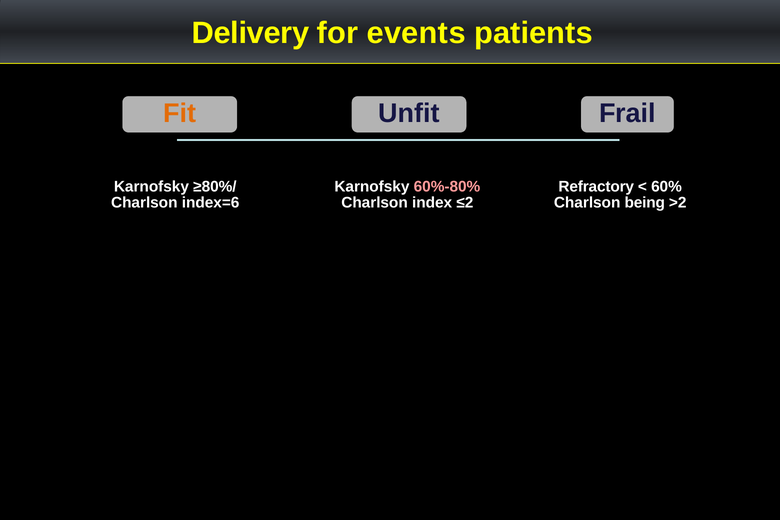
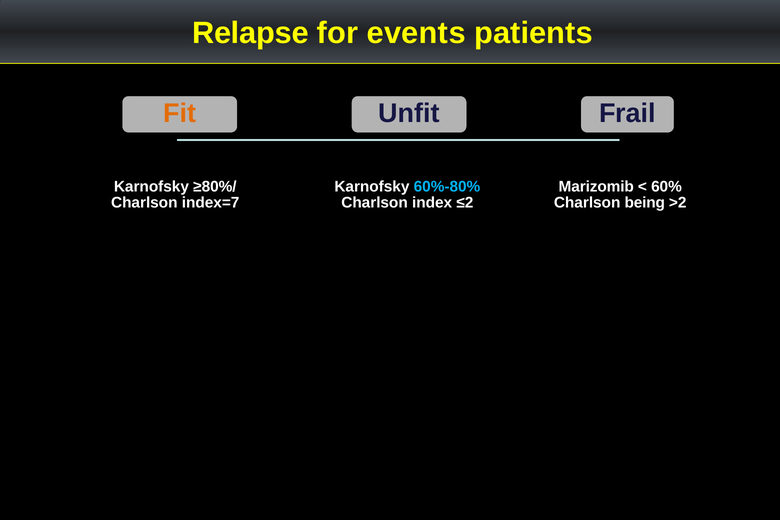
Delivery: Delivery -> Relapse
60%-80% colour: pink -> light blue
Refractory: Refractory -> Marizomib
index=6: index=6 -> index=7
